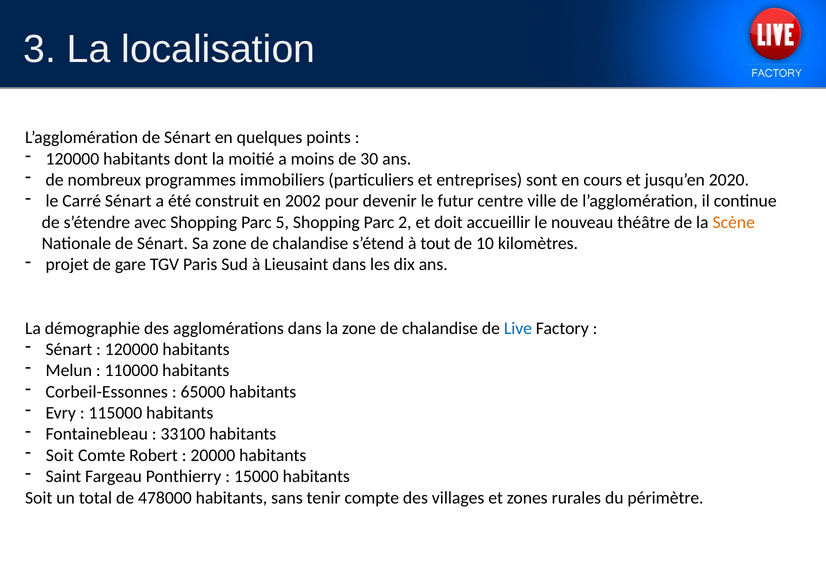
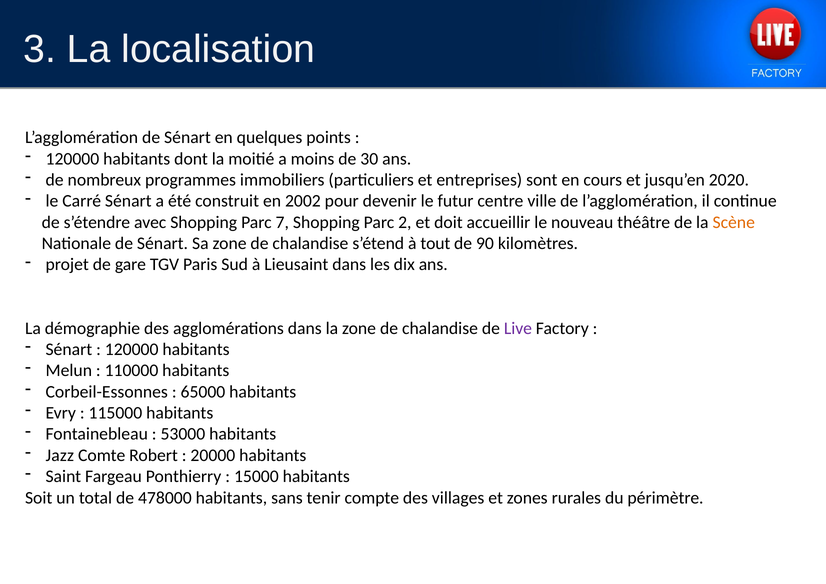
5: 5 -> 7
10: 10 -> 90
Live colour: blue -> purple
33100: 33100 -> 53000
Soit at (60, 455): Soit -> Jazz
